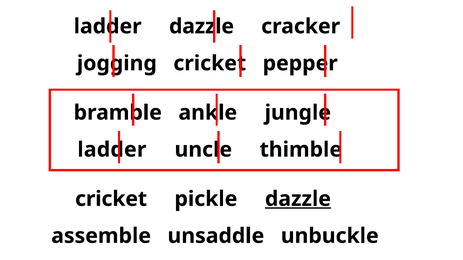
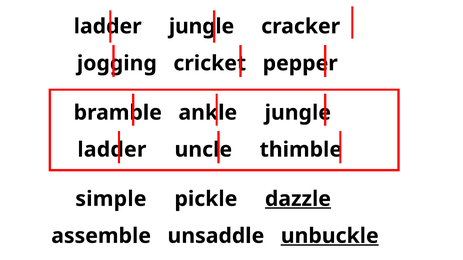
ladder dazzle: dazzle -> jungle
cricket at (111, 199): cricket -> simple
unbuckle underline: none -> present
